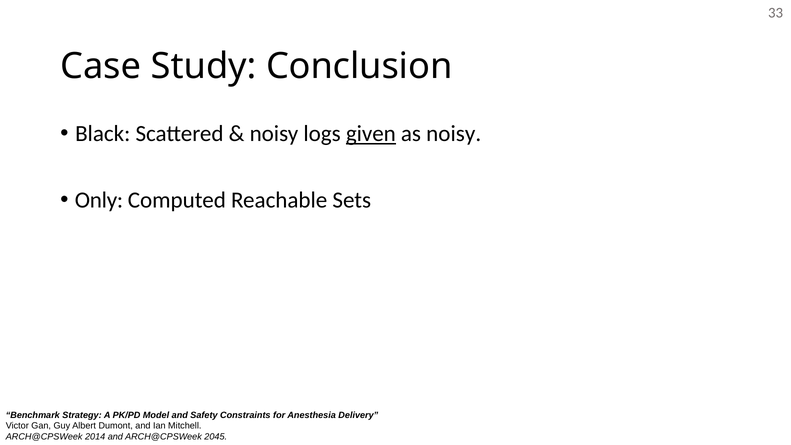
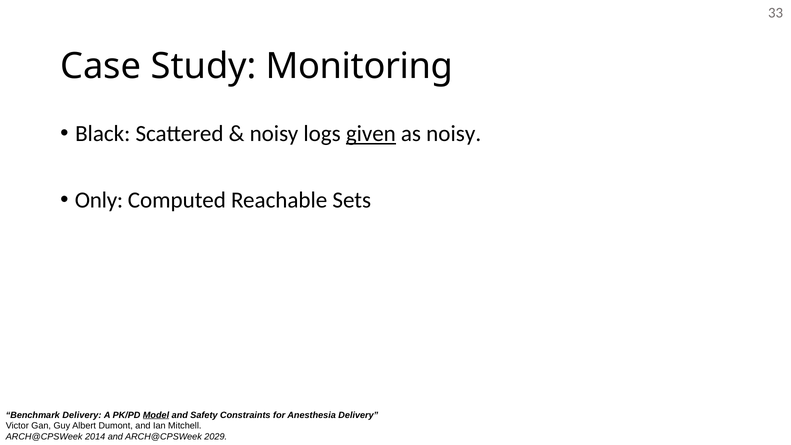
Conclusion: Conclusion -> Monitoring
Benchmark Strategy: Strategy -> Delivery
Model underline: none -> present
2045: 2045 -> 2029
